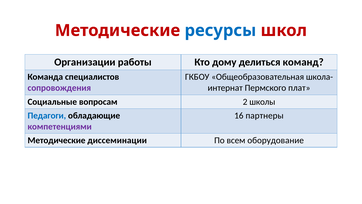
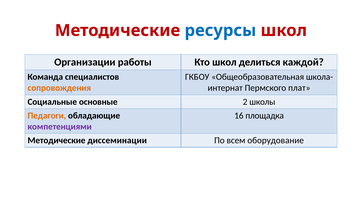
Кто дому: дому -> школ
команд: команд -> каждой
сопровождения colour: purple -> orange
вопросам: вопросам -> основные
Педагоги colour: blue -> orange
партнеры: партнеры -> площадка
